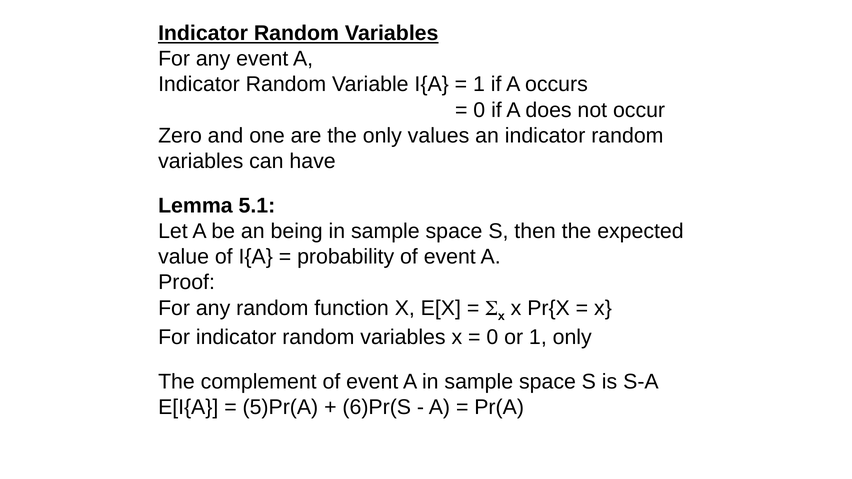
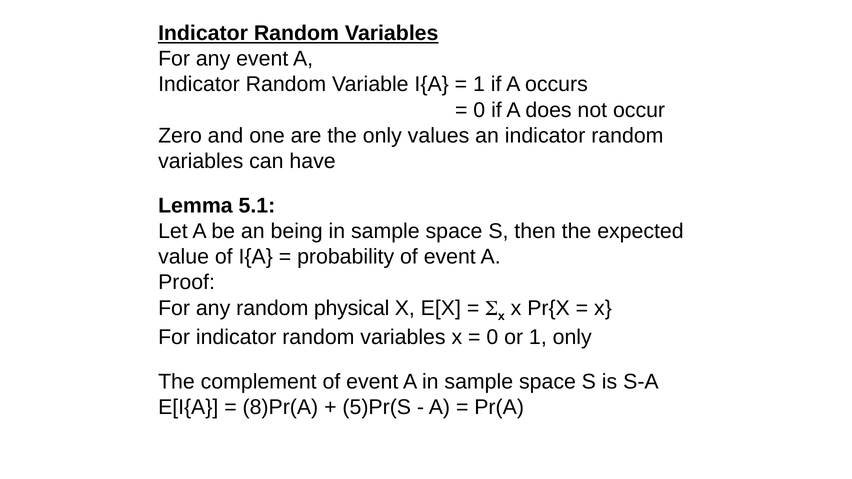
function: function -> physical
5)Pr(A: 5)Pr(A -> 8)Pr(A
6)Pr(S: 6)Pr(S -> 5)Pr(S
